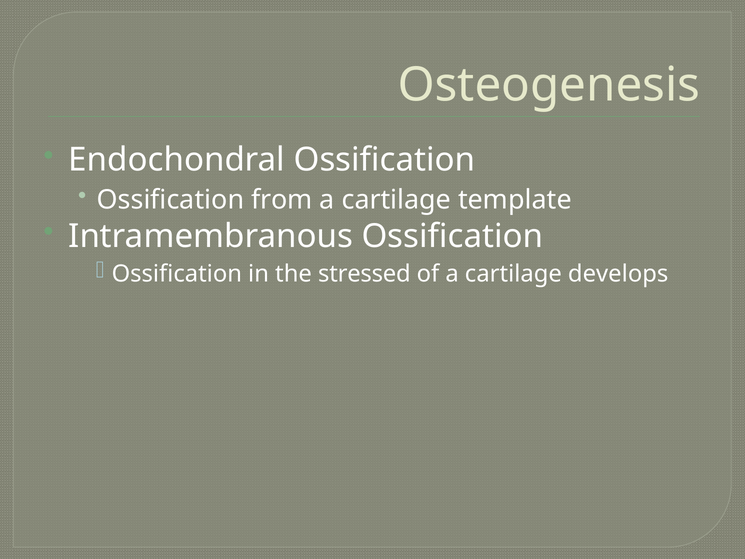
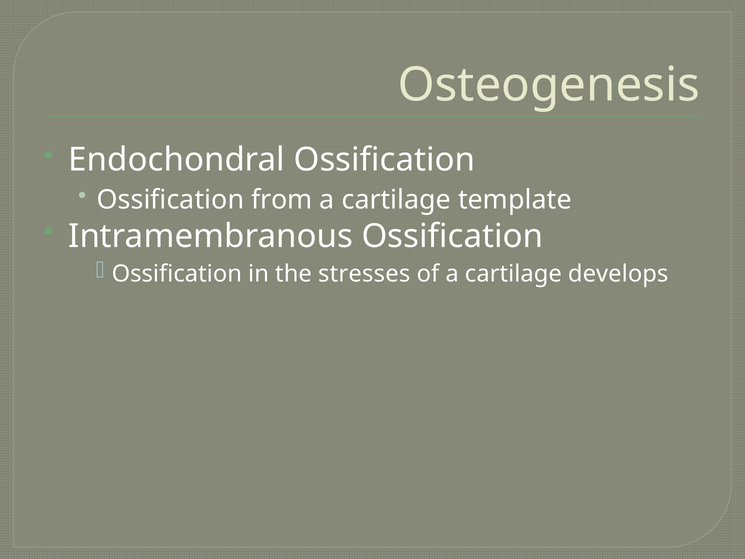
stressed: stressed -> stresses
